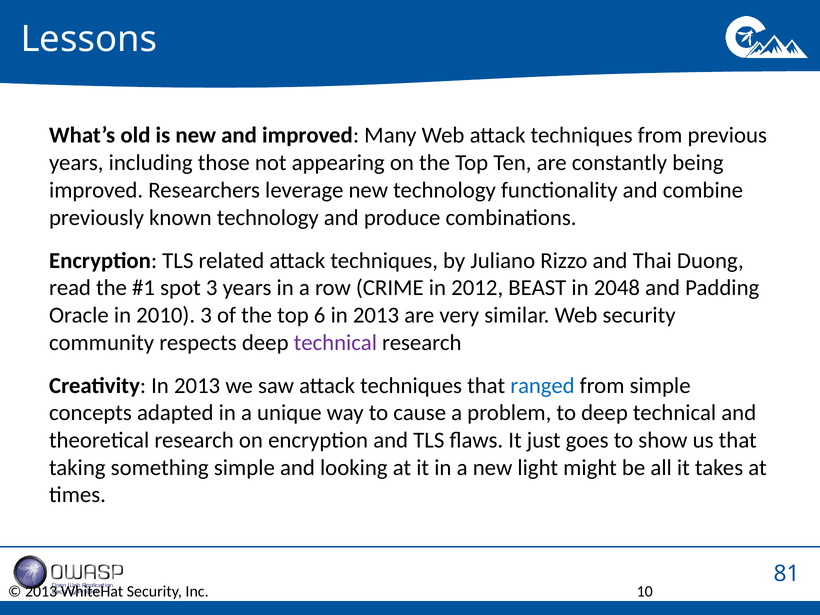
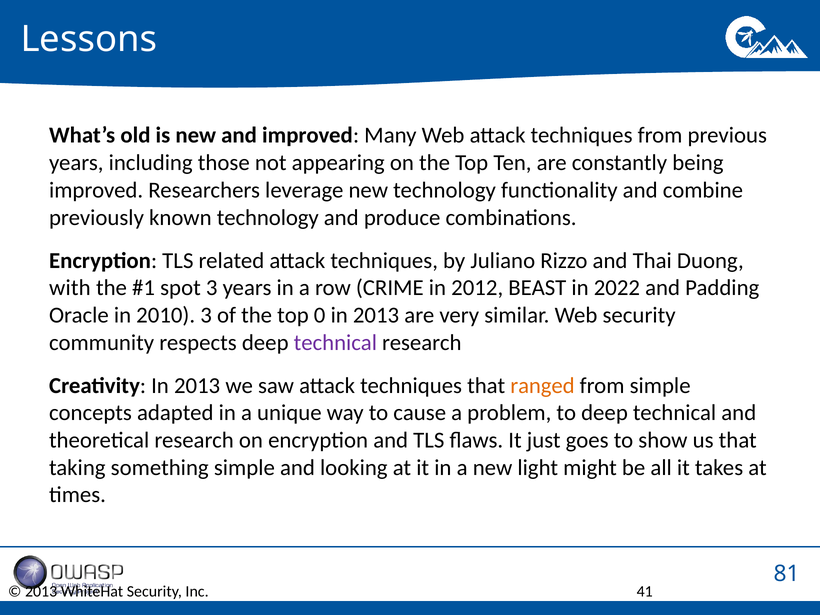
read: read -> with
2048: 2048 -> 2022
6: 6 -> 0
ranged colour: blue -> orange
10: 10 -> 41
